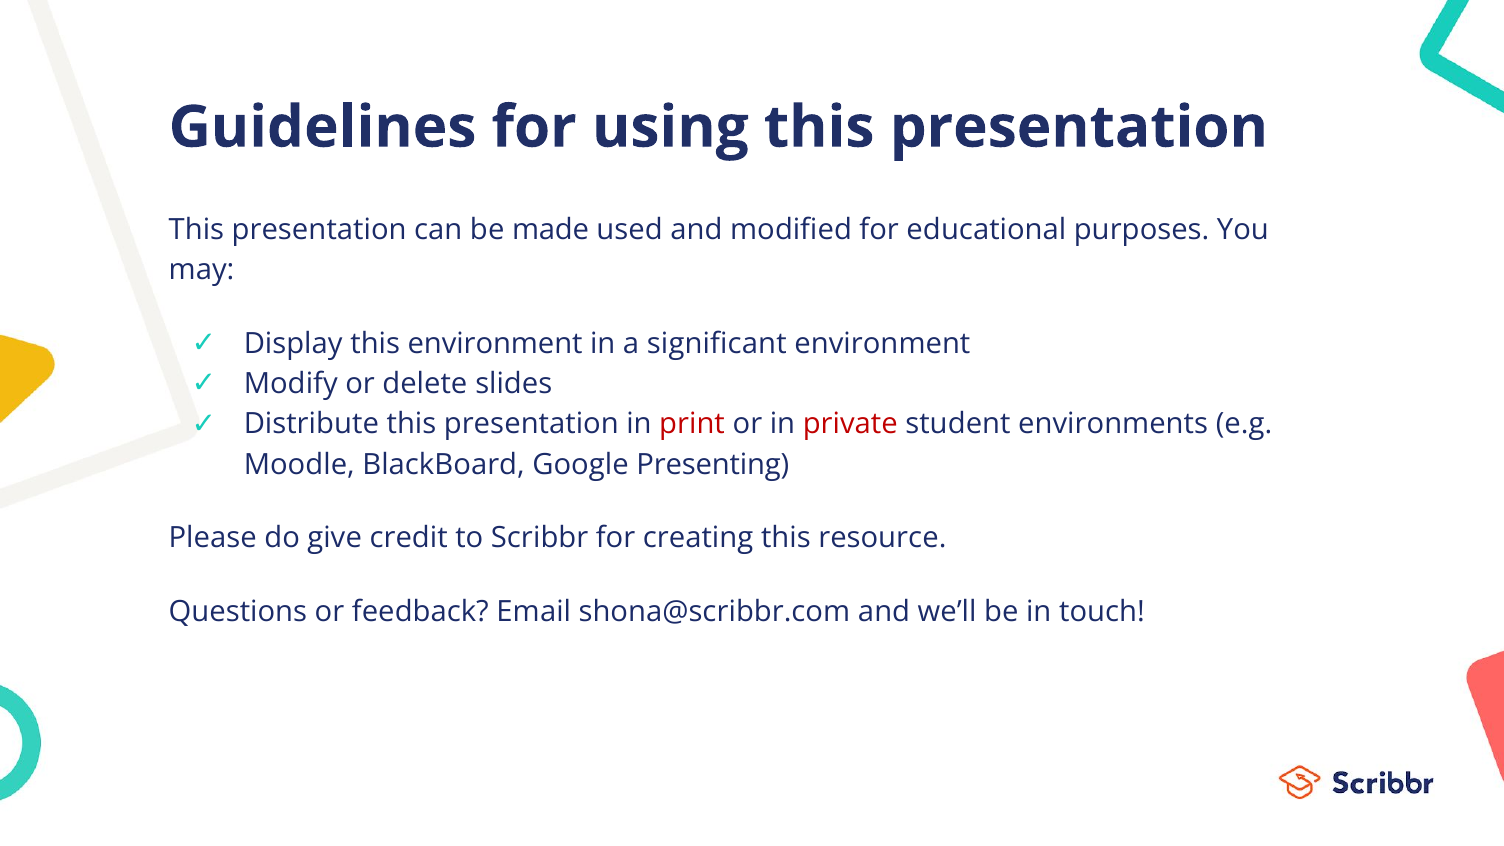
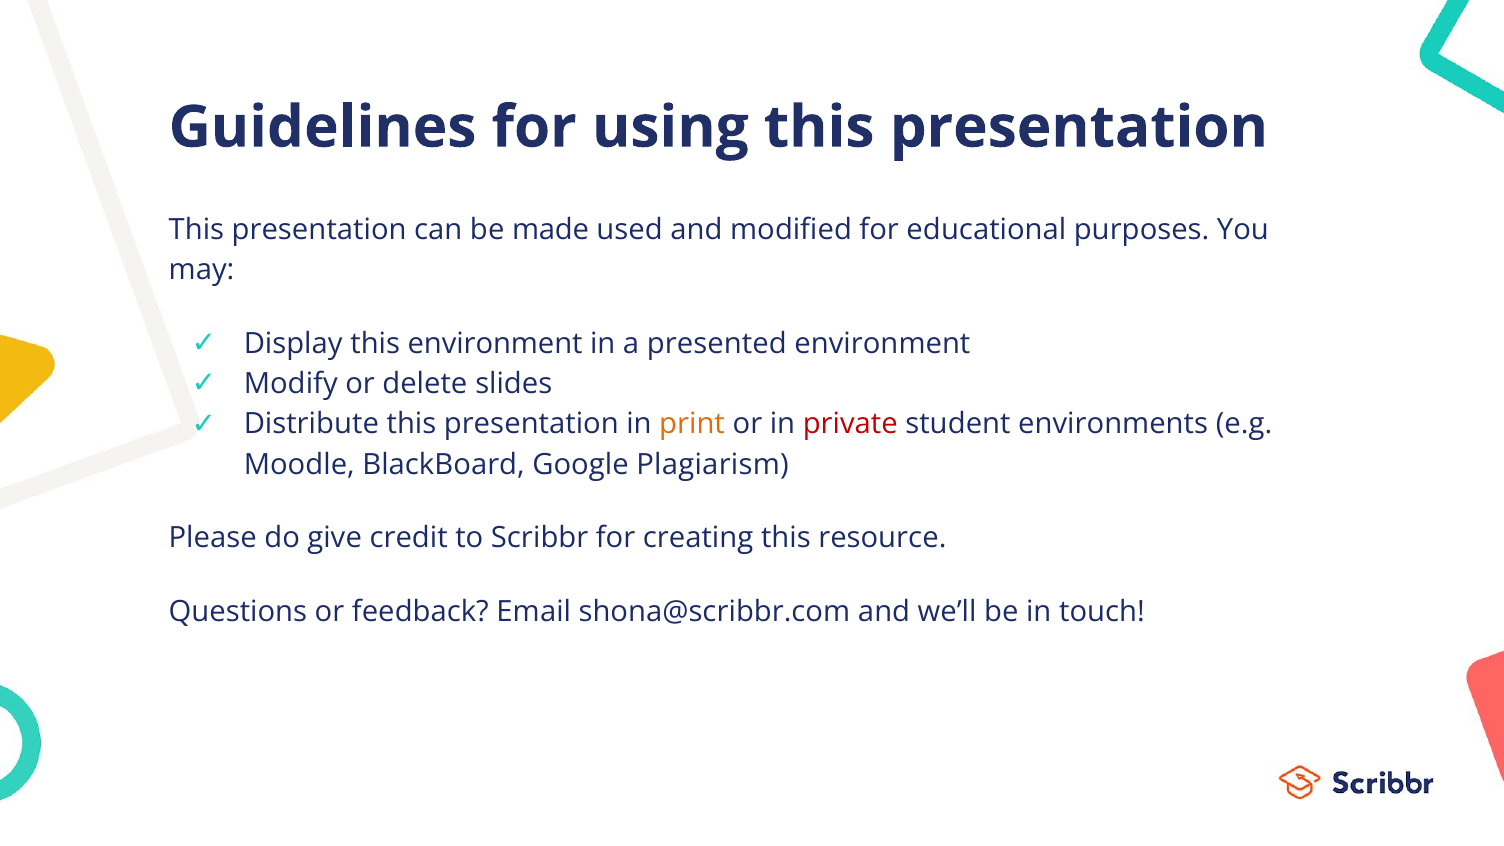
significant: significant -> presented
print colour: red -> orange
Presenting: Presenting -> Plagiarism
